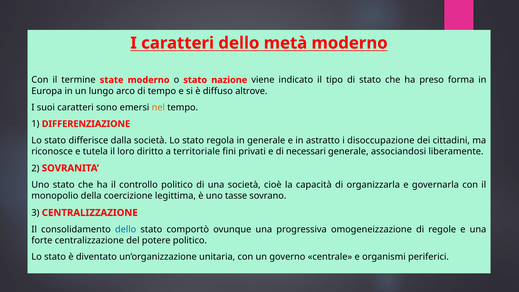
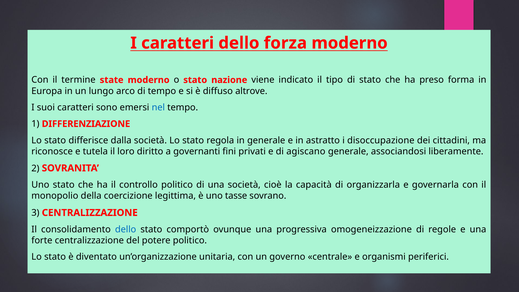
metà: metà -> forza
nel colour: orange -> blue
territoriale: territoriale -> governanti
necessari: necessari -> agiscano
